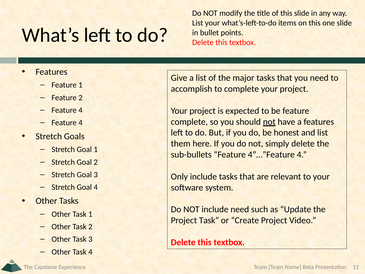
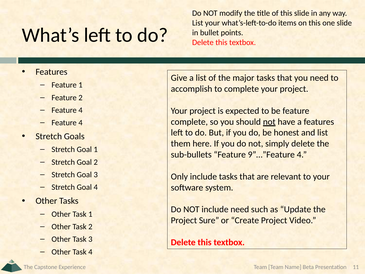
4”…”Feature: 4”…”Feature -> 9”…”Feature
Project Task: Task -> Sure
